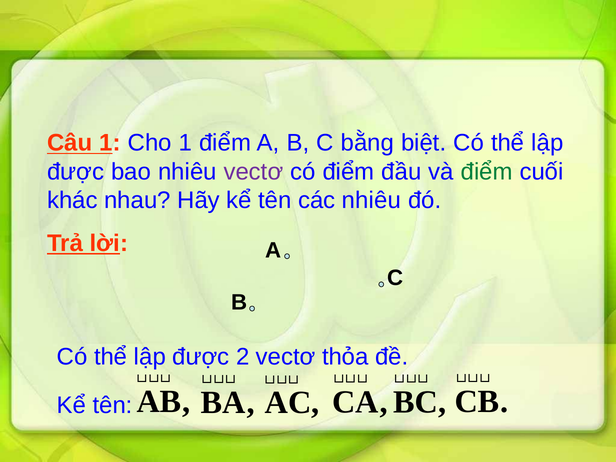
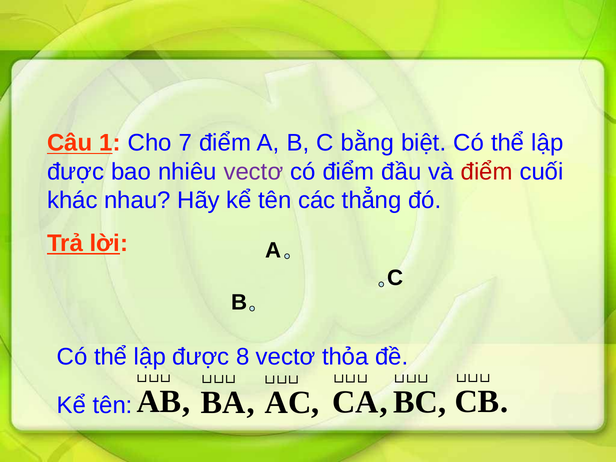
Cho 1: 1 -> 7
điểm at (487, 172) colour: green -> red
các nhiêu: nhiêu -> thẳng
2: 2 -> 8
